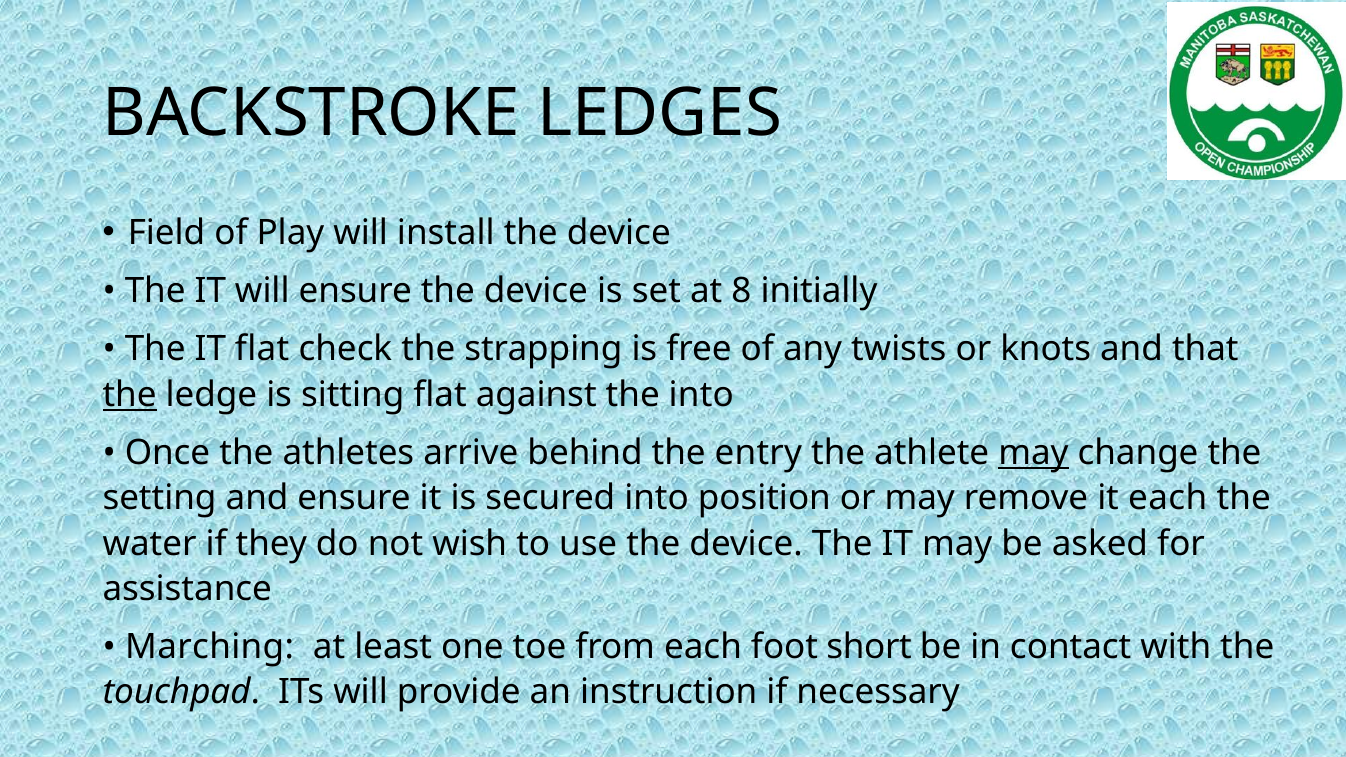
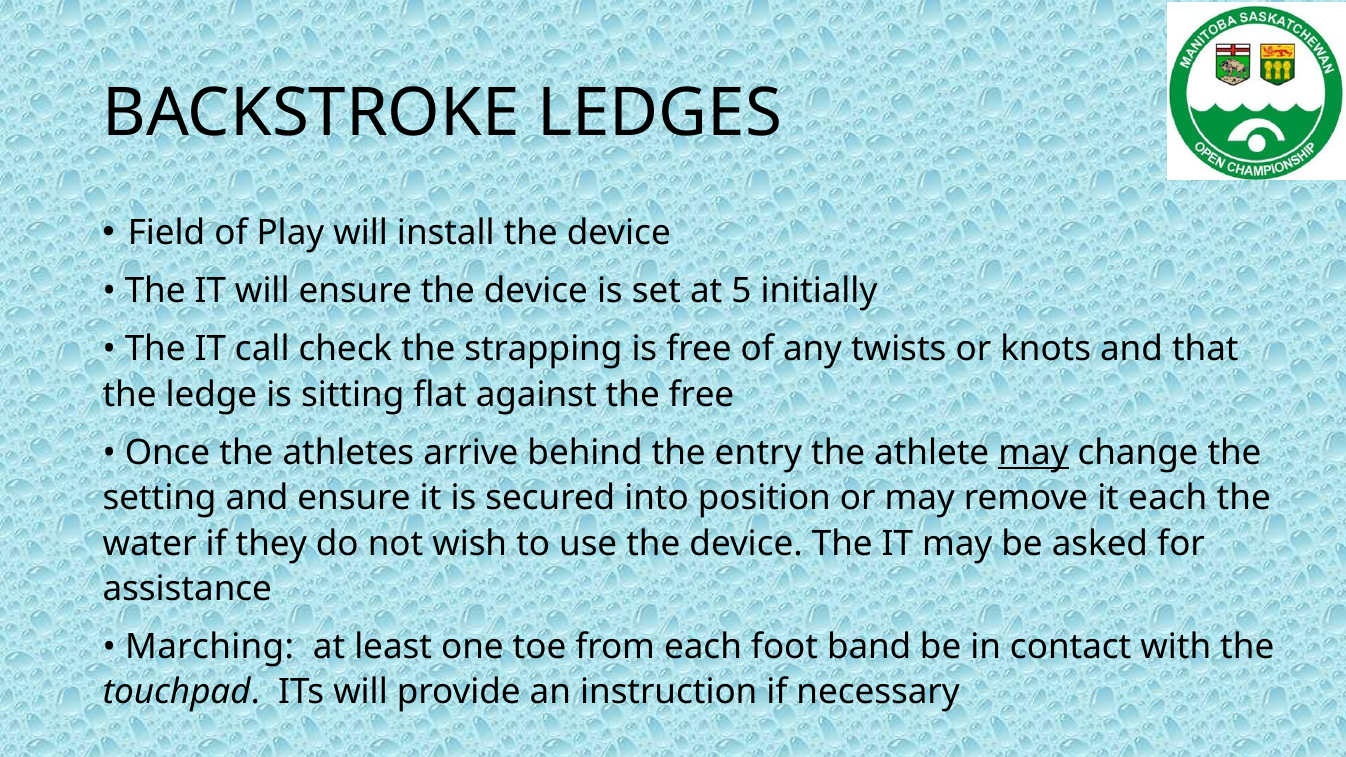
8: 8 -> 5
IT flat: flat -> call
the at (130, 395) underline: present -> none
the into: into -> free
short: short -> band
